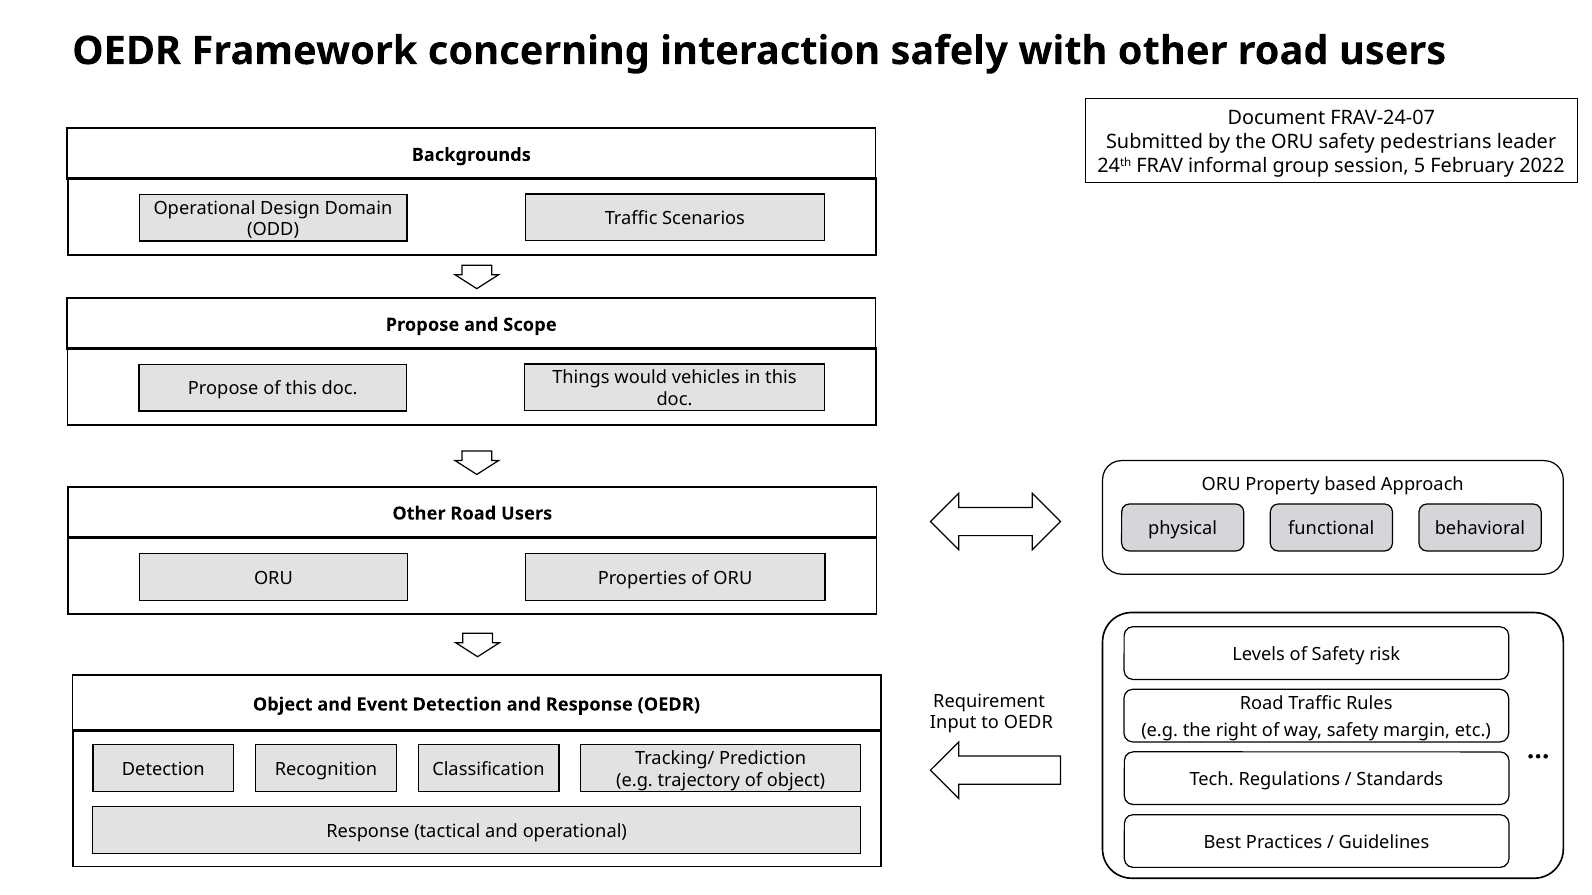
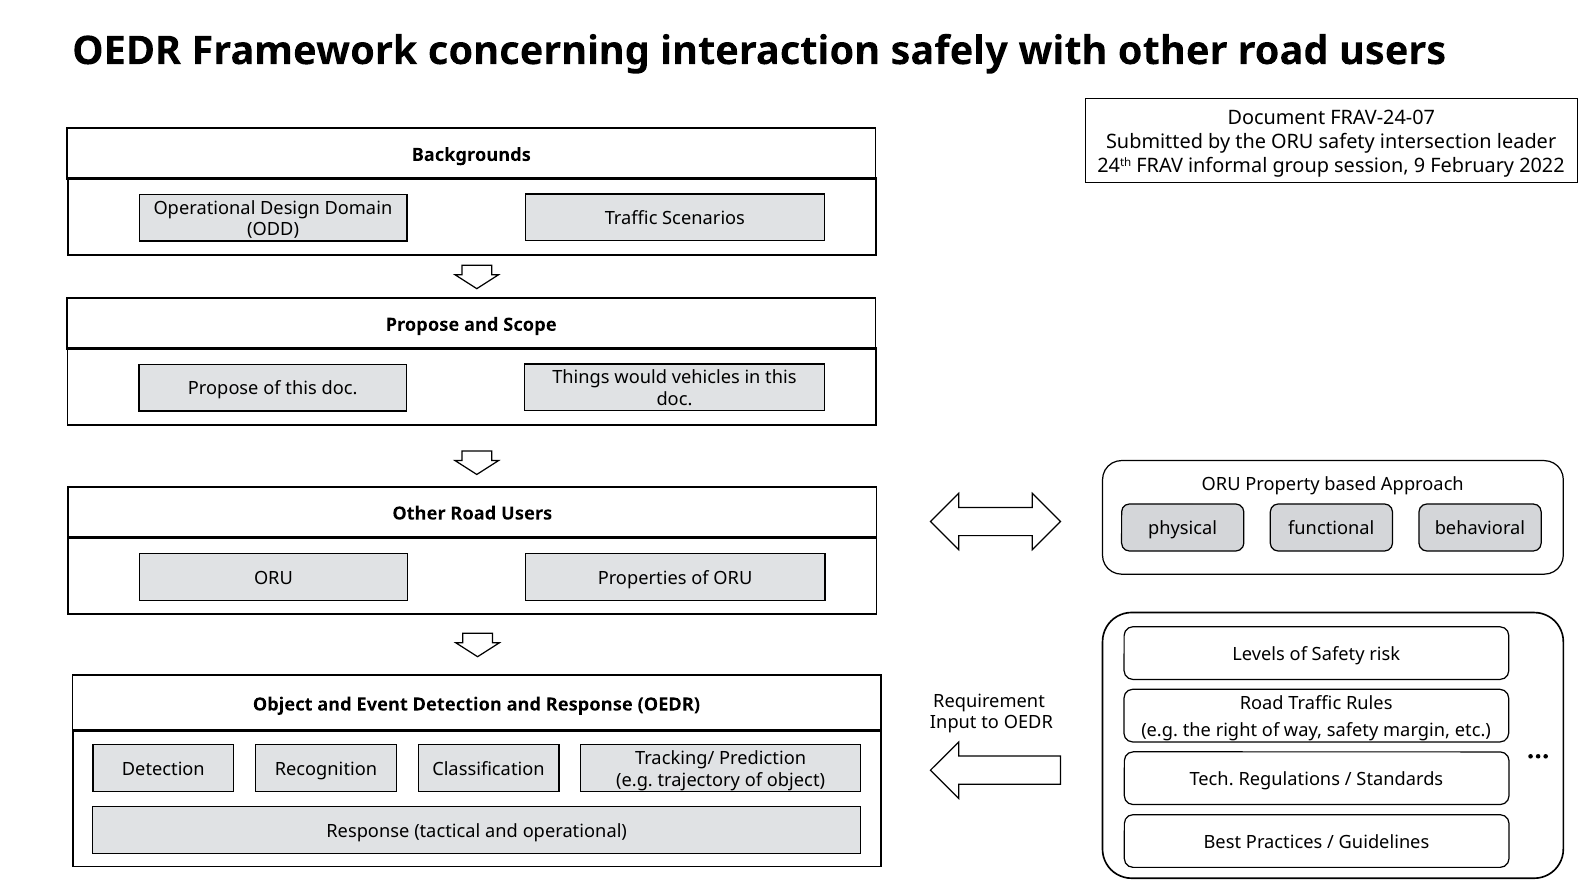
pedestrians: pedestrians -> intersection
5: 5 -> 9
